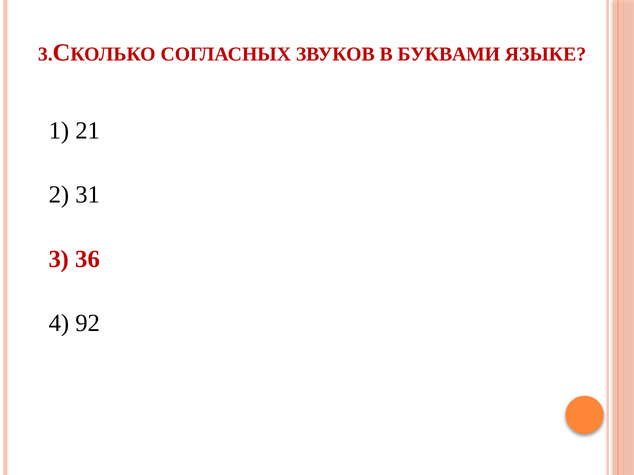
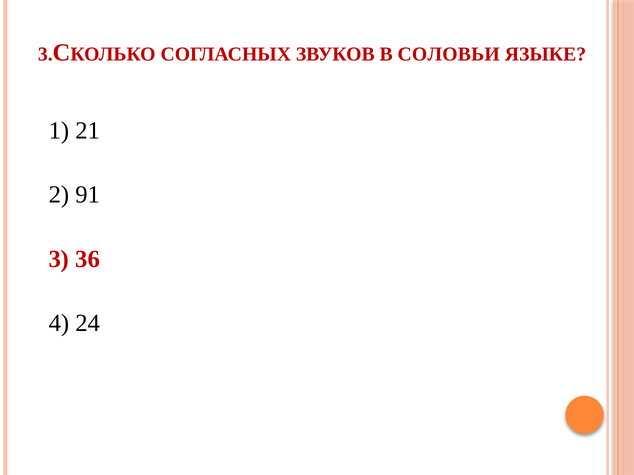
БУКВАМИ: БУКВАМИ -> СОЛОВЬИ
31: 31 -> 91
92: 92 -> 24
